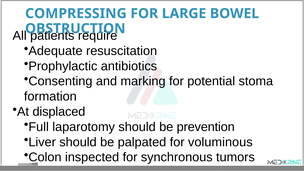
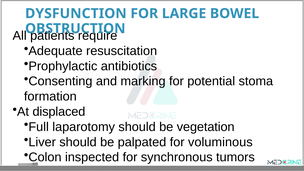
COMPRESSING: COMPRESSING -> DYSFUNCTION
prevention: prevention -> vegetation
